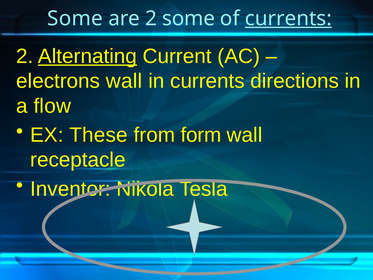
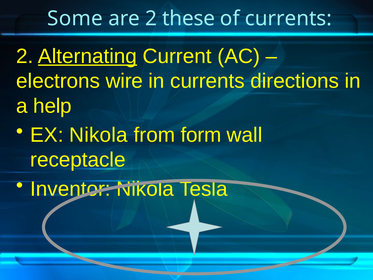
2 some: some -> these
currents at (288, 19) underline: present -> none
electrons wall: wall -> wire
flow: flow -> help
EX These: These -> Nikola
